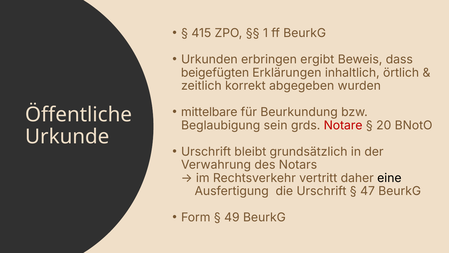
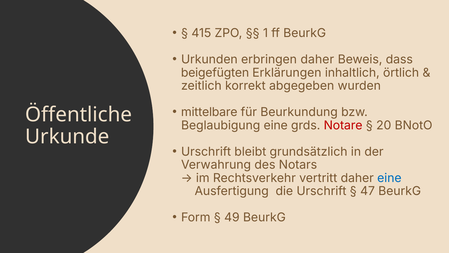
erbringen ergibt: ergibt -> daher
Beglaubigung sein: sein -> eine
eine at (389, 178) colour: black -> blue
